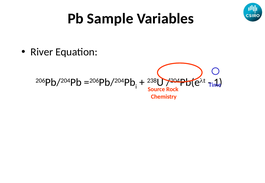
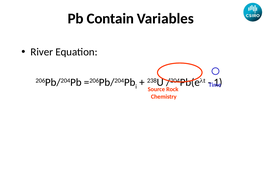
Sample: Sample -> Contain
